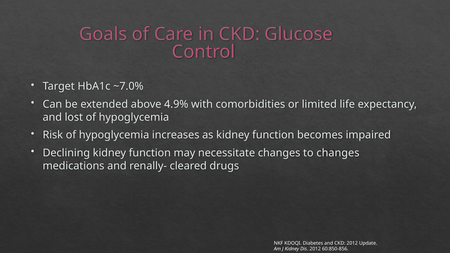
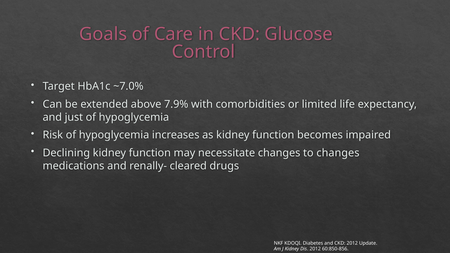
4.9%: 4.9% -> 7.9%
lost: lost -> just
